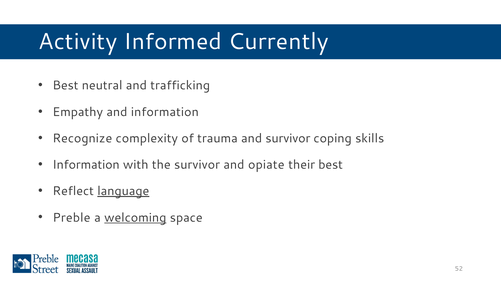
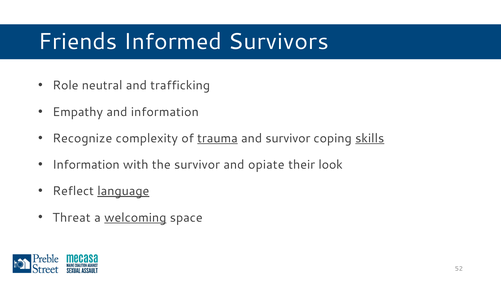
Activity: Activity -> Friends
Currently: Currently -> Survivors
Best at (65, 85): Best -> Role
trauma underline: none -> present
skills underline: none -> present
their best: best -> look
Preble: Preble -> Threat
